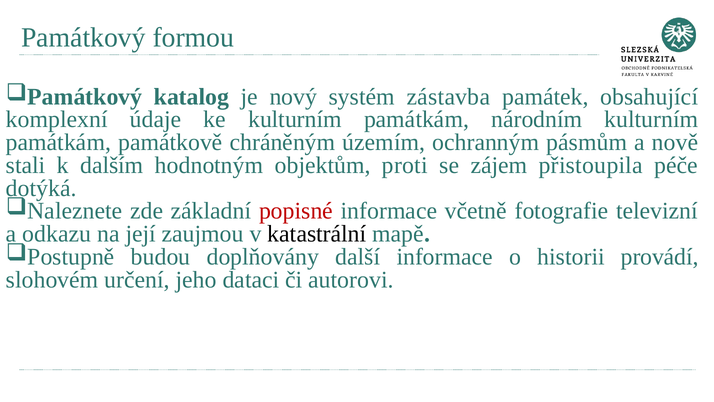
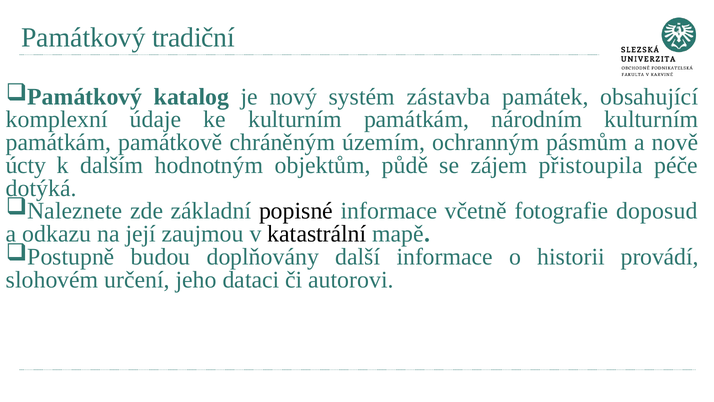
formou: formou -> tradiční
stali: stali -> úcty
proti: proti -> půdě
popisné colour: red -> black
televizní: televizní -> doposud
